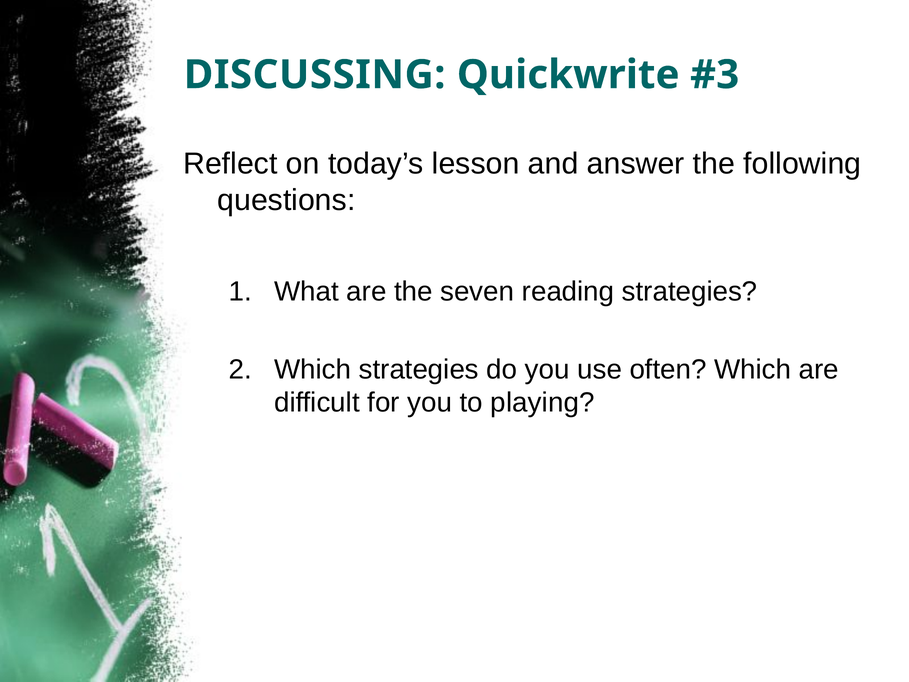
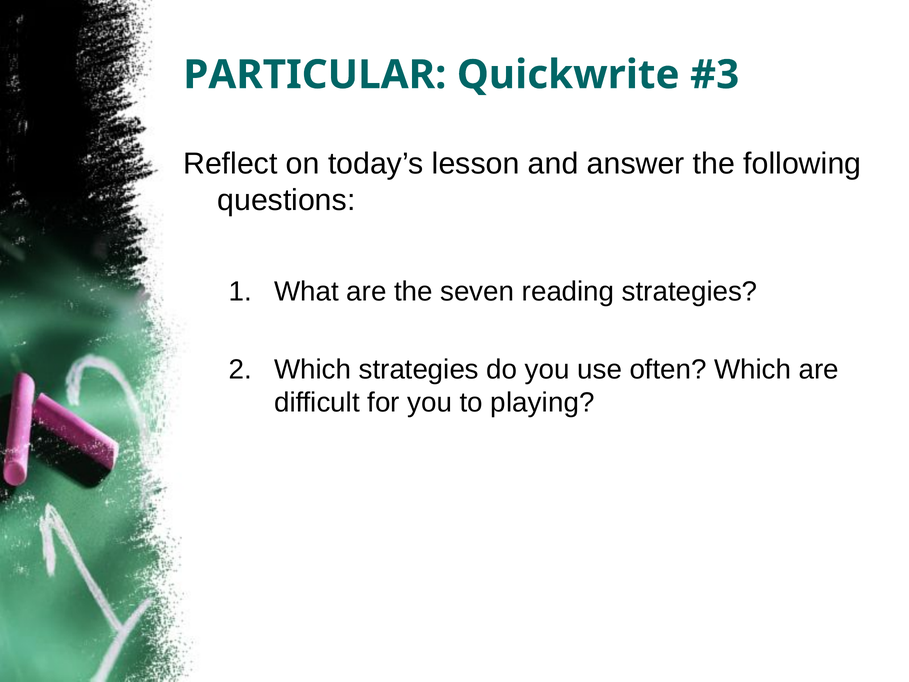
DISCUSSING: DISCUSSING -> PARTICULAR
